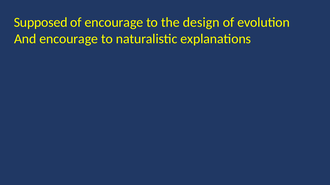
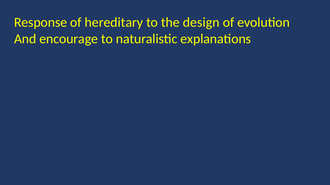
Supposed: Supposed -> Response
of encourage: encourage -> hereditary
